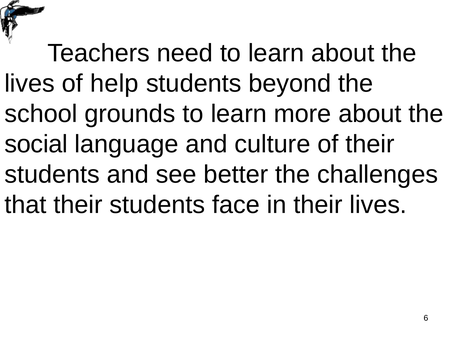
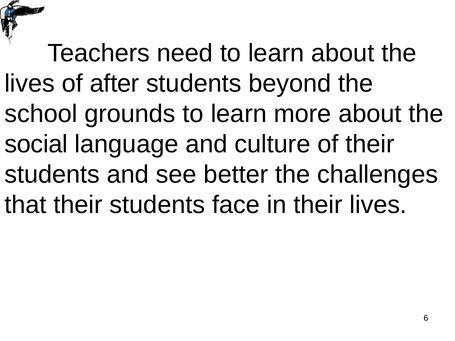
help: help -> after
